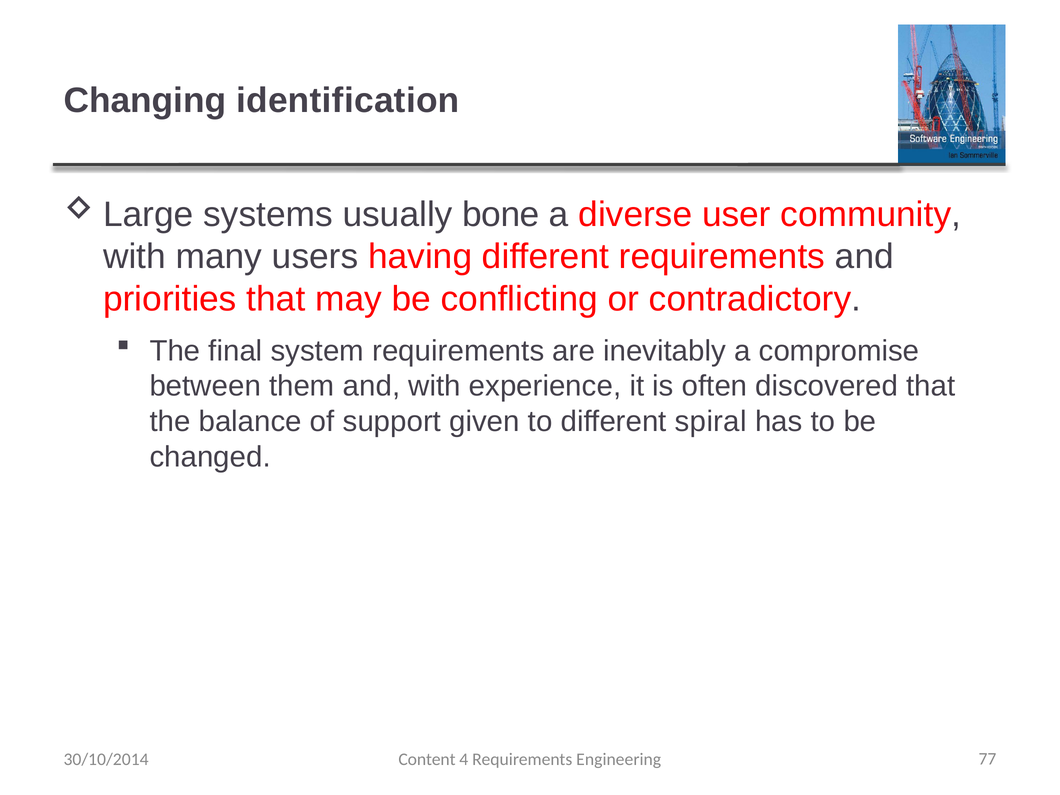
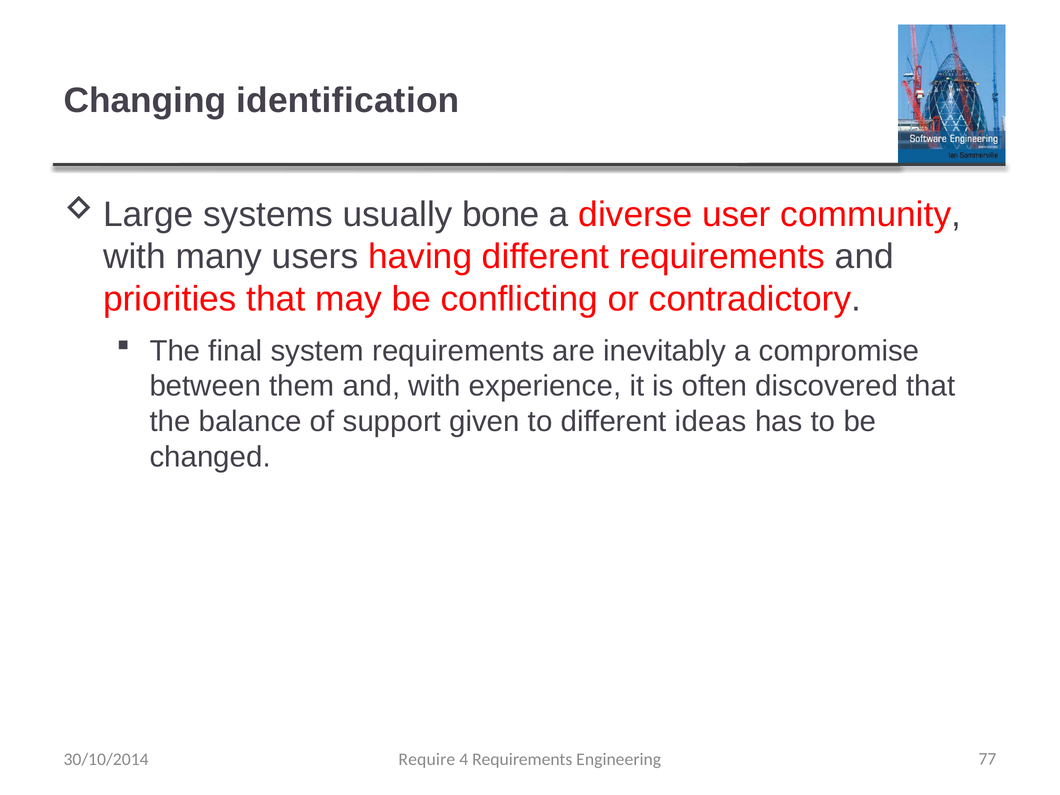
spiral: spiral -> ideas
Content: Content -> Require
